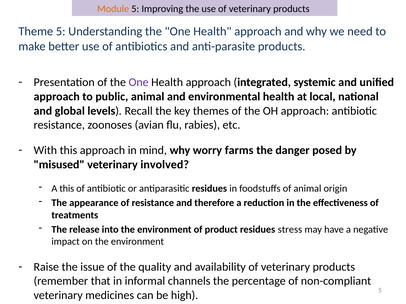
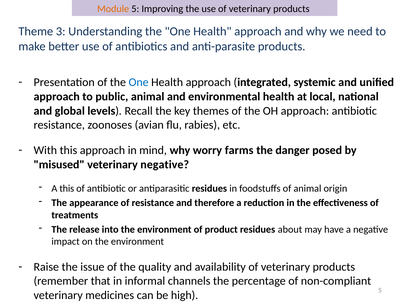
Theme 5: 5 -> 3
One at (139, 83) colour: purple -> blue
veterinary involved: involved -> negative
stress: stress -> about
